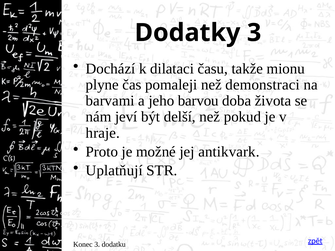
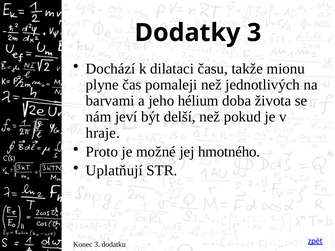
demonstraci: demonstraci -> jednotlivých
barvou: barvou -> hélium
antikvark: antikvark -> hmotného
